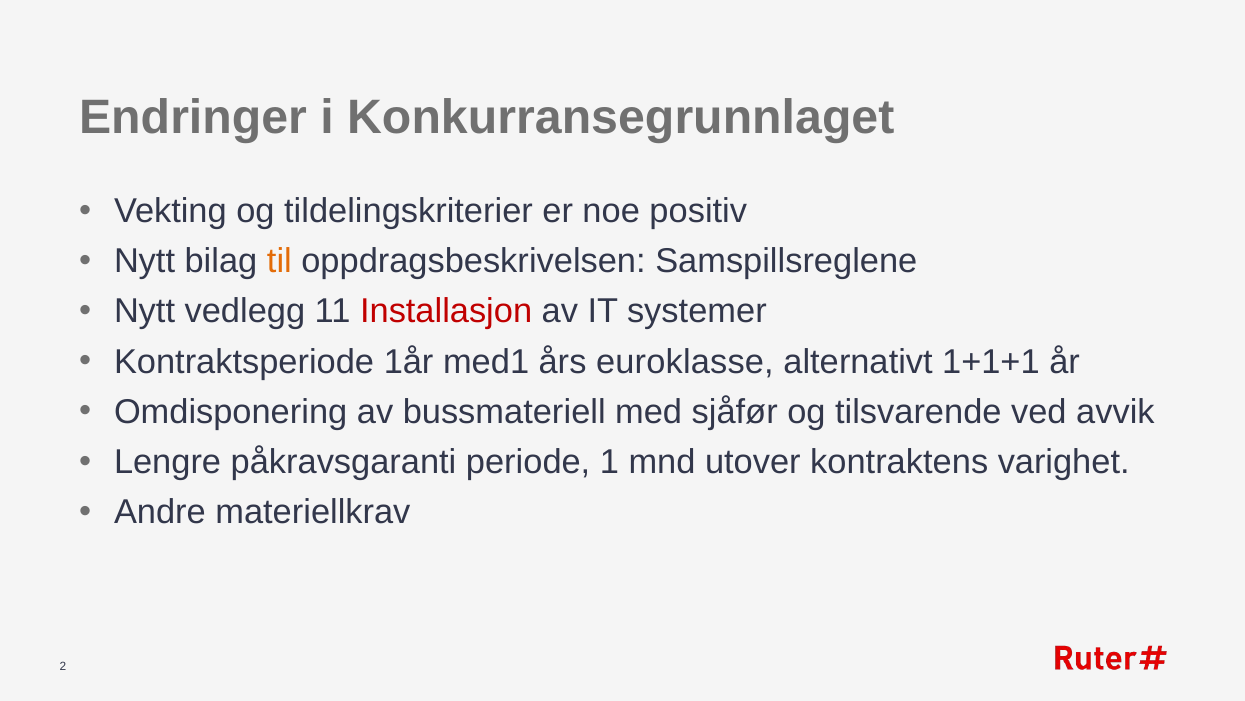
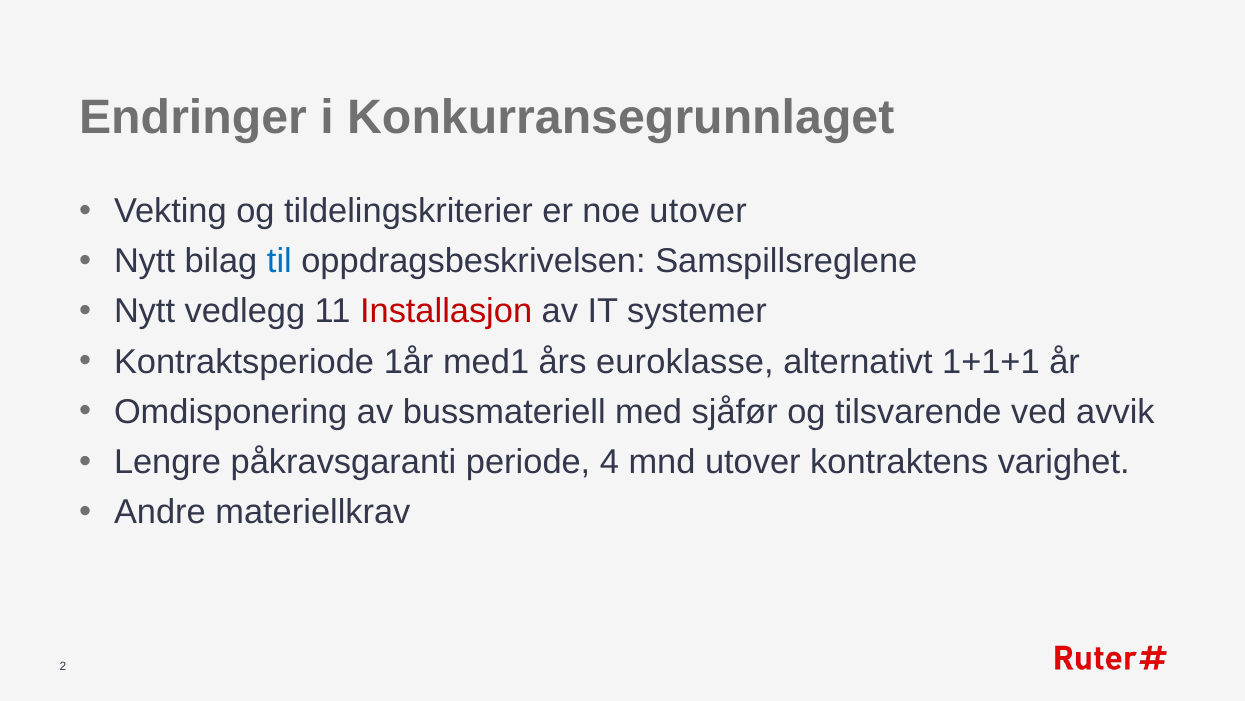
noe positiv: positiv -> utover
til colour: orange -> blue
1: 1 -> 4
